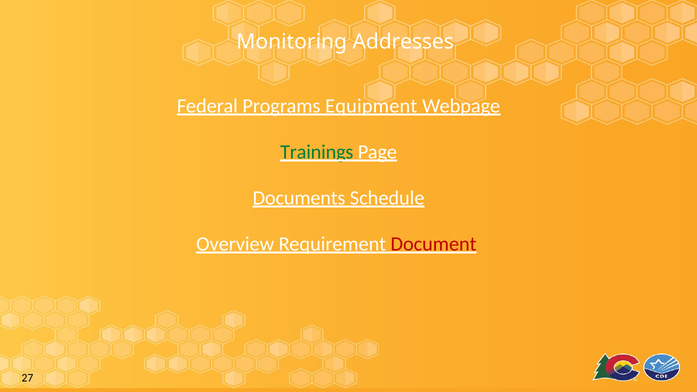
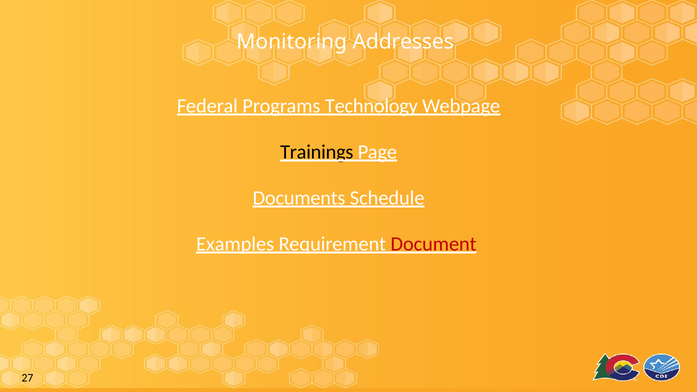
Equipment: Equipment -> Technology
Trainings colour: green -> black
Overview: Overview -> Examples
